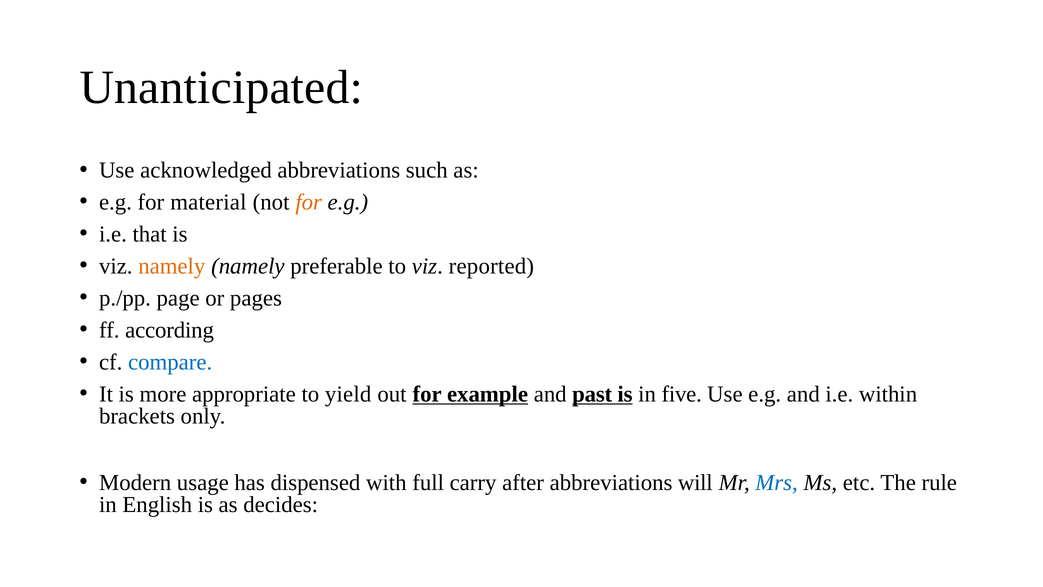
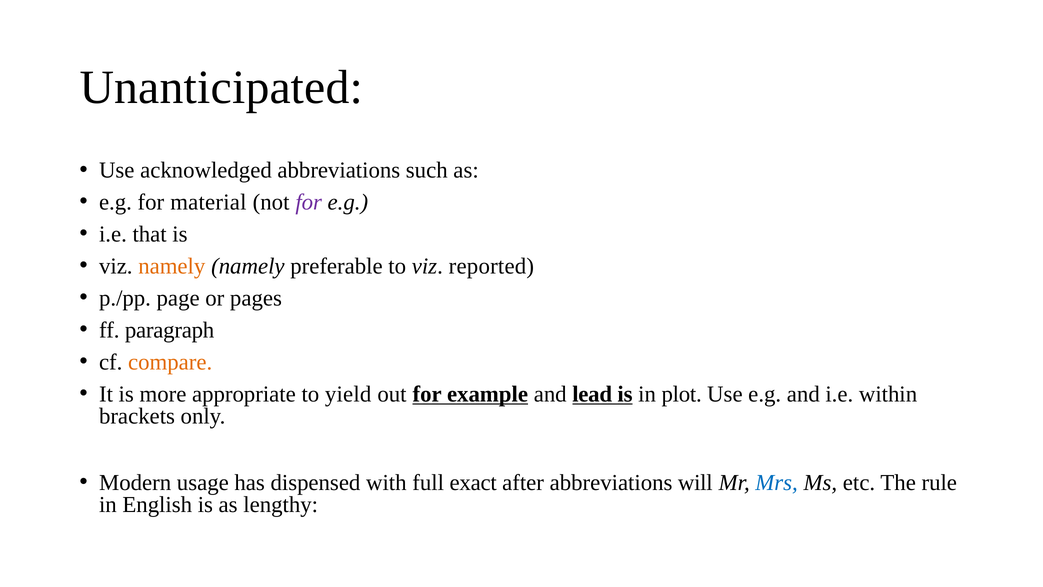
for at (309, 202) colour: orange -> purple
according: according -> paragraph
compare colour: blue -> orange
past: past -> lead
five: five -> plot
carry: carry -> exact
decides: decides -> lengthy
